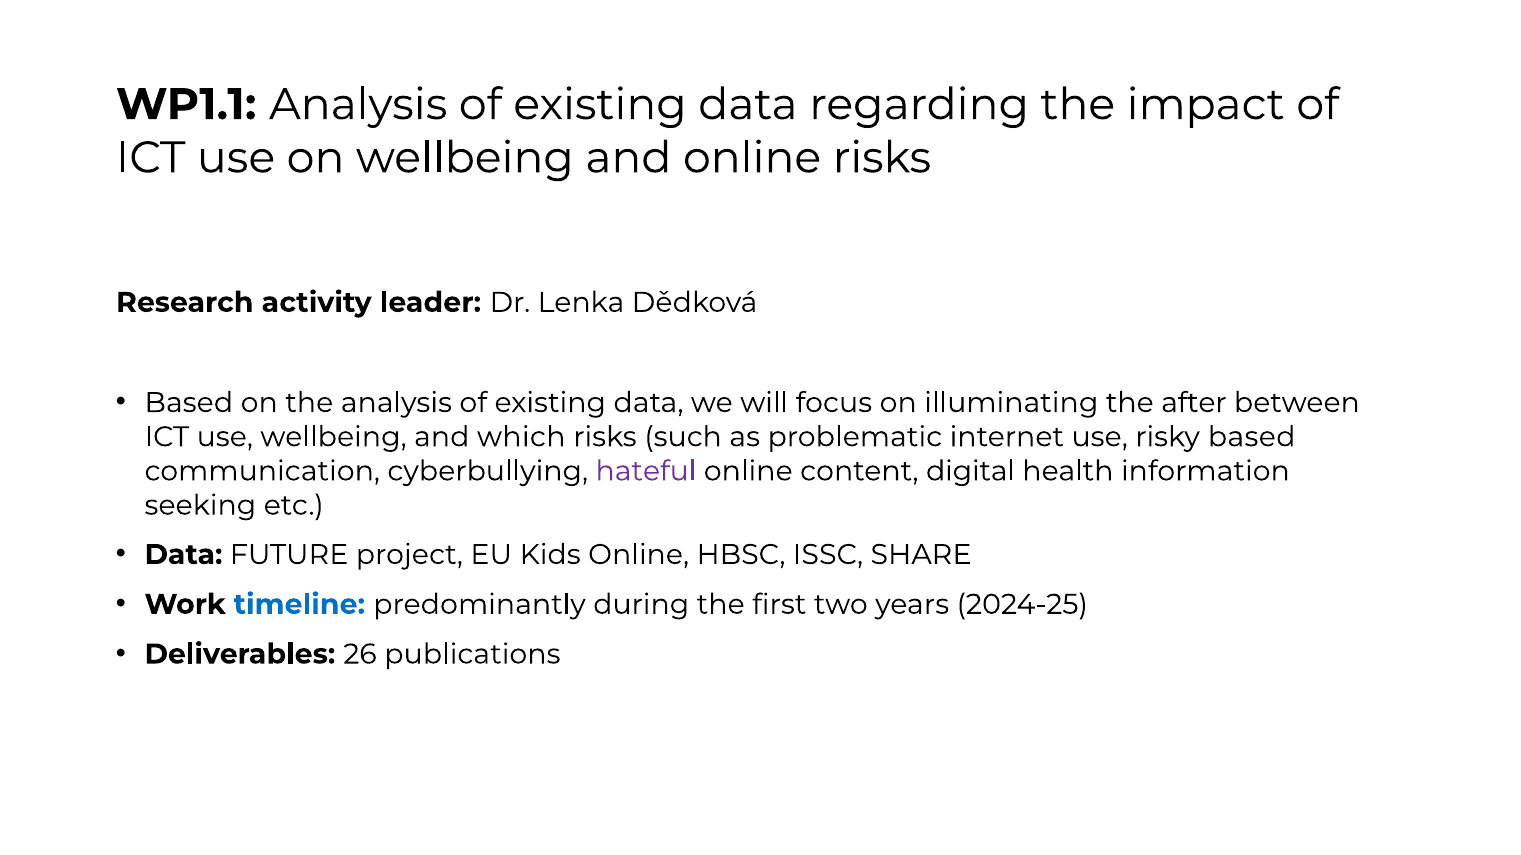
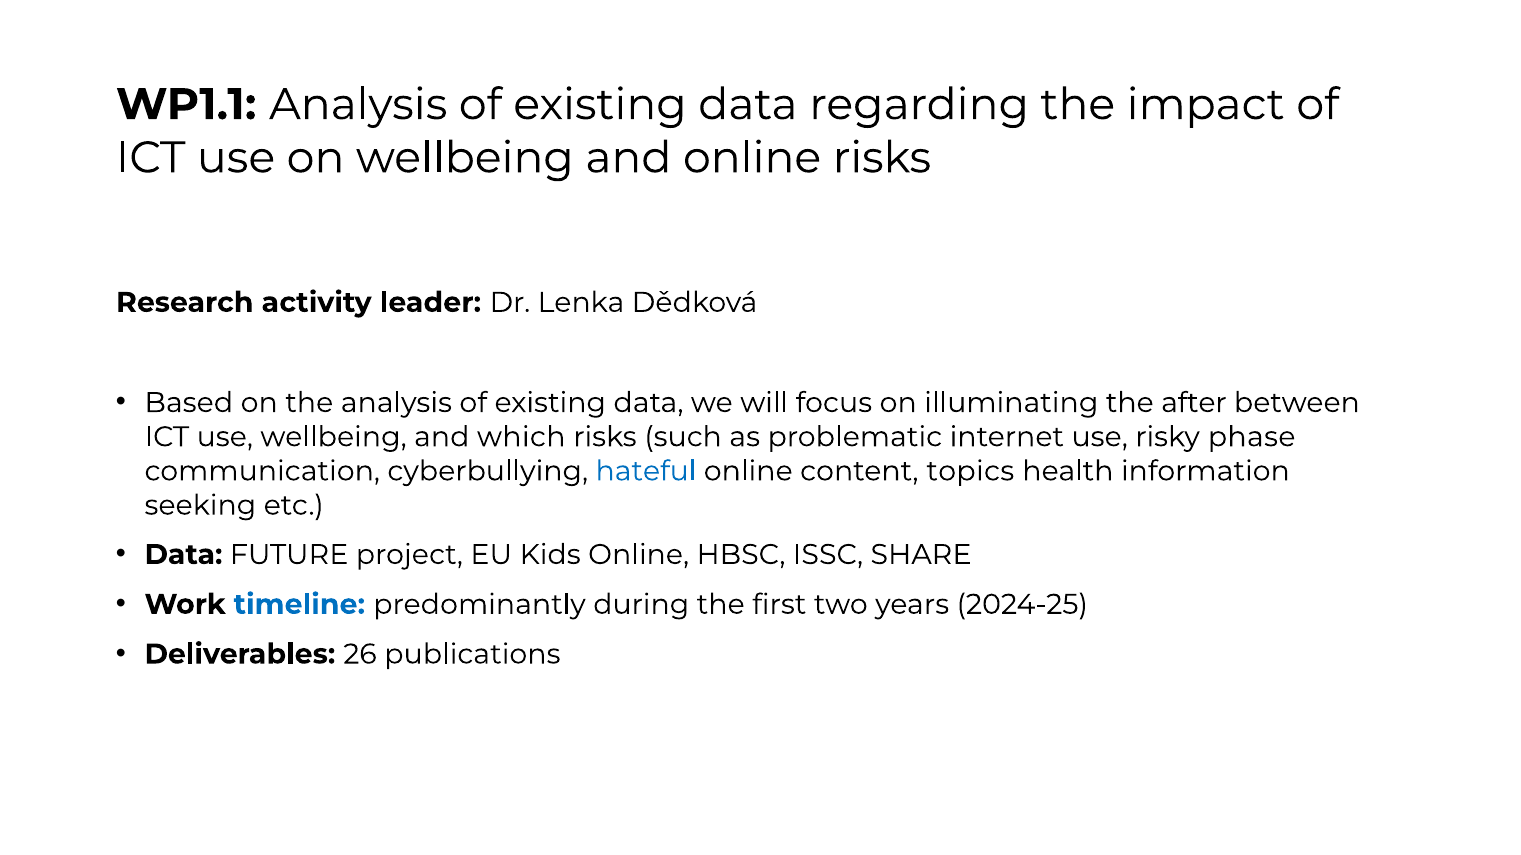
risky based: based -> phase
hateful colour: purple -> blue
digital: digital -> topics
